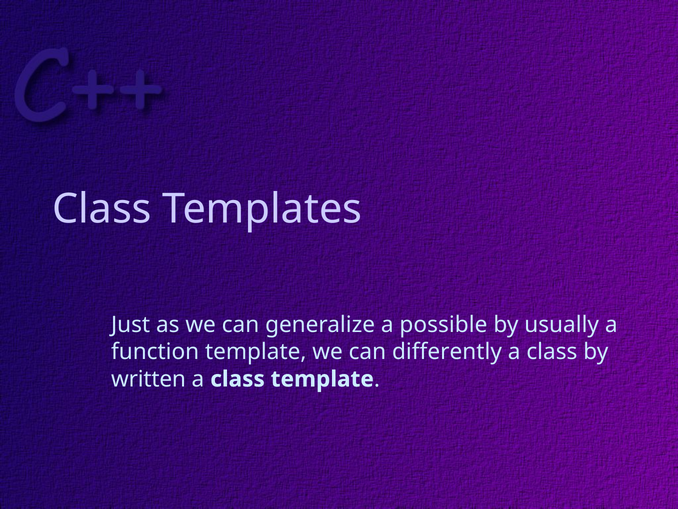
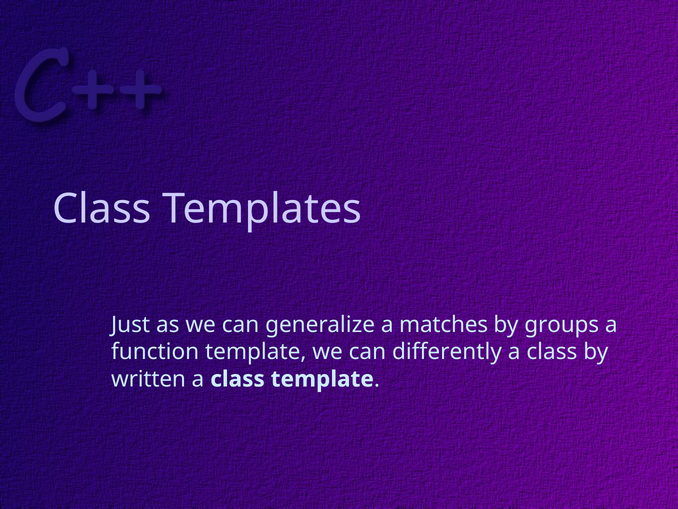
possible: possible -> matches
usually: usually -> groups
